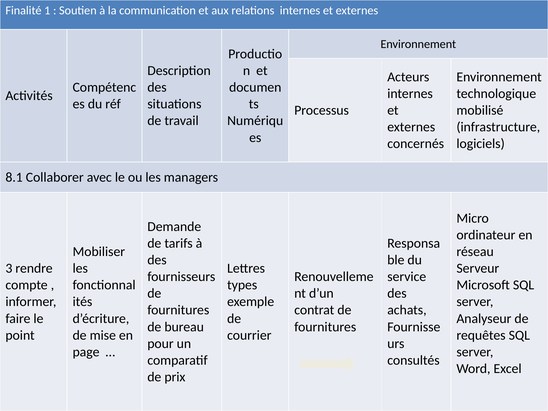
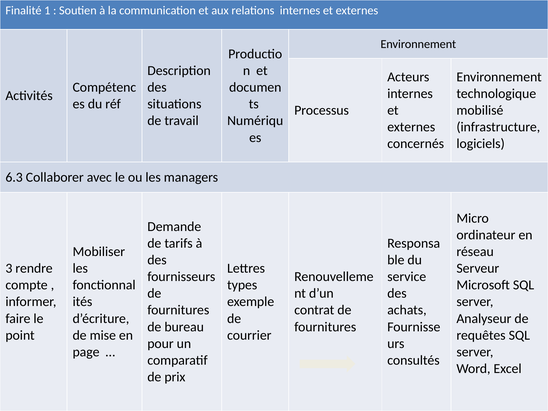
8.1: 8.1 -> 6.3
